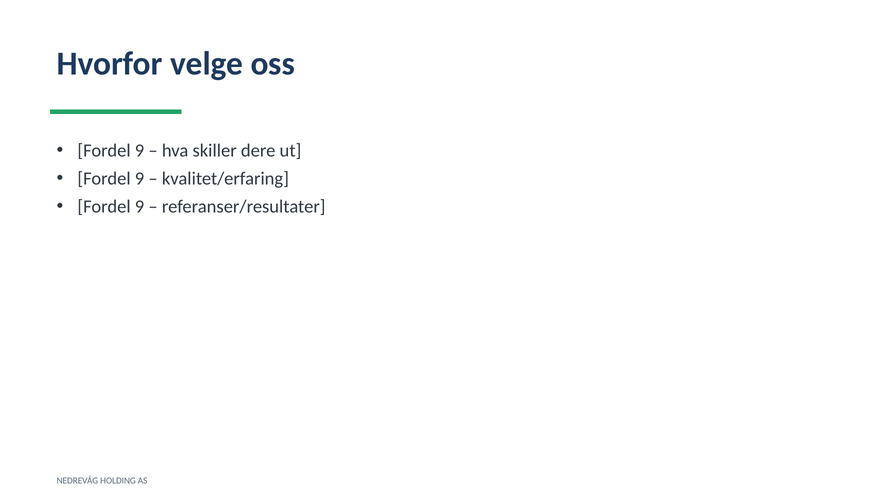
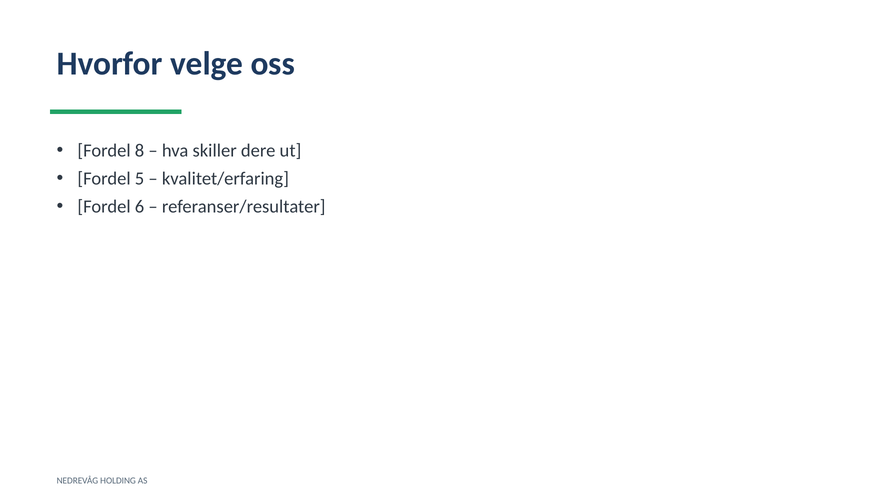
9 at (140, 151): 9 -> 8
9 at (140, 179): 9 -> 5
9 at (140, 206): 9 -> 6
